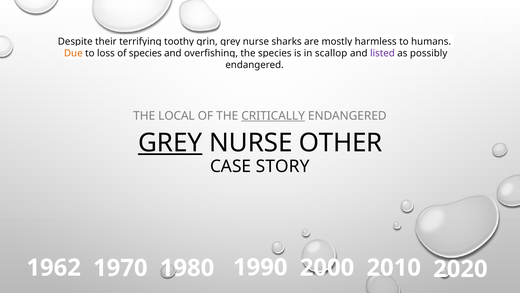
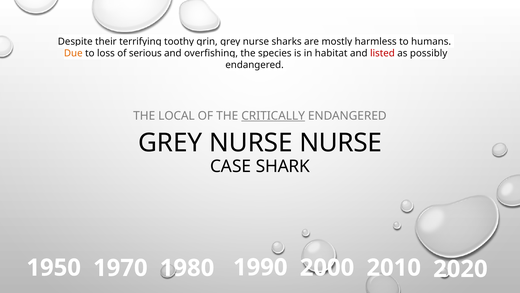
of species: species -> serious
scallop: scallop -> habitat
listed colour: purple -> red
GREY at (170, 143) underline: present -> none
NURSE OTHER: OTHER -> NURSE
STORY: STORY -> SHARK
1962: 1962 -> 1950
